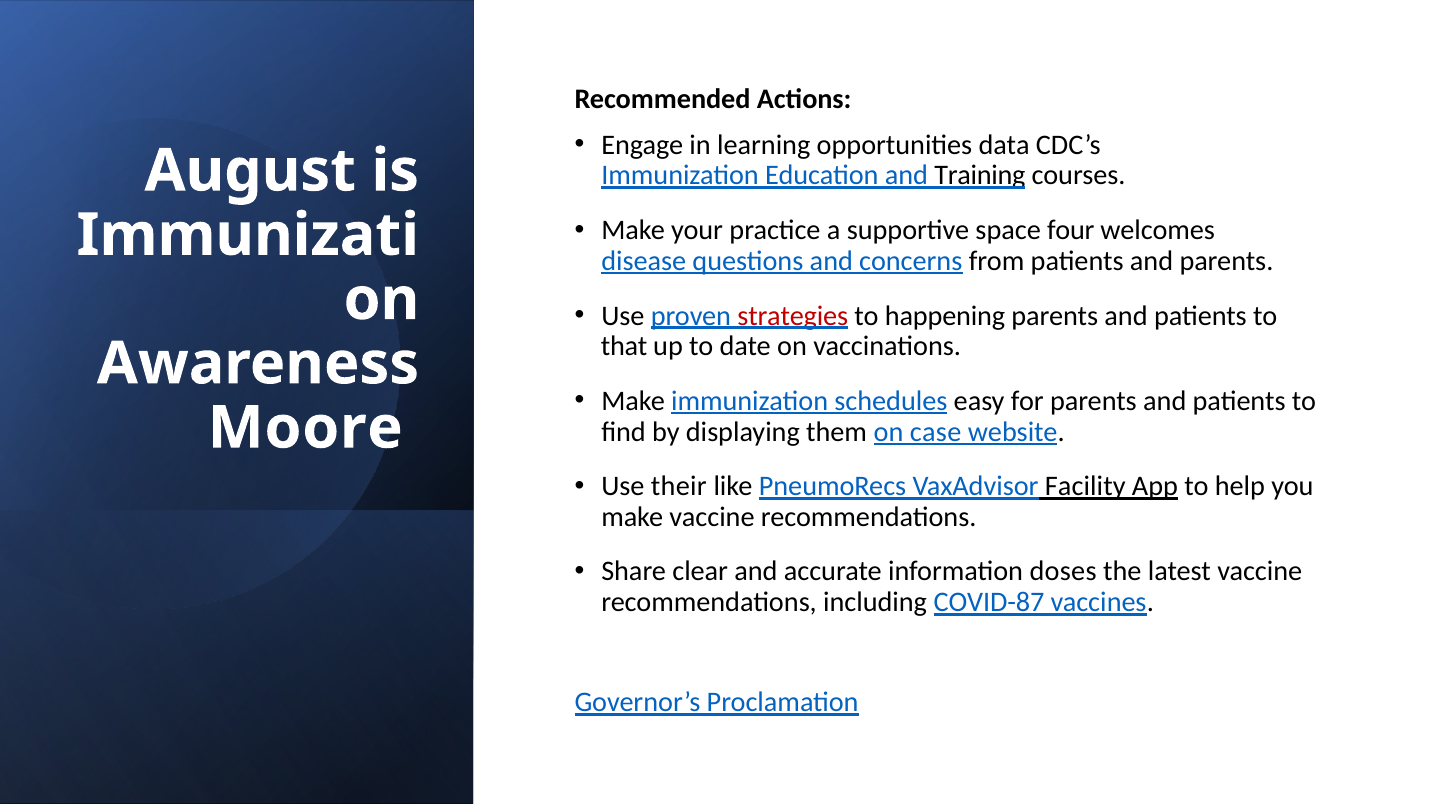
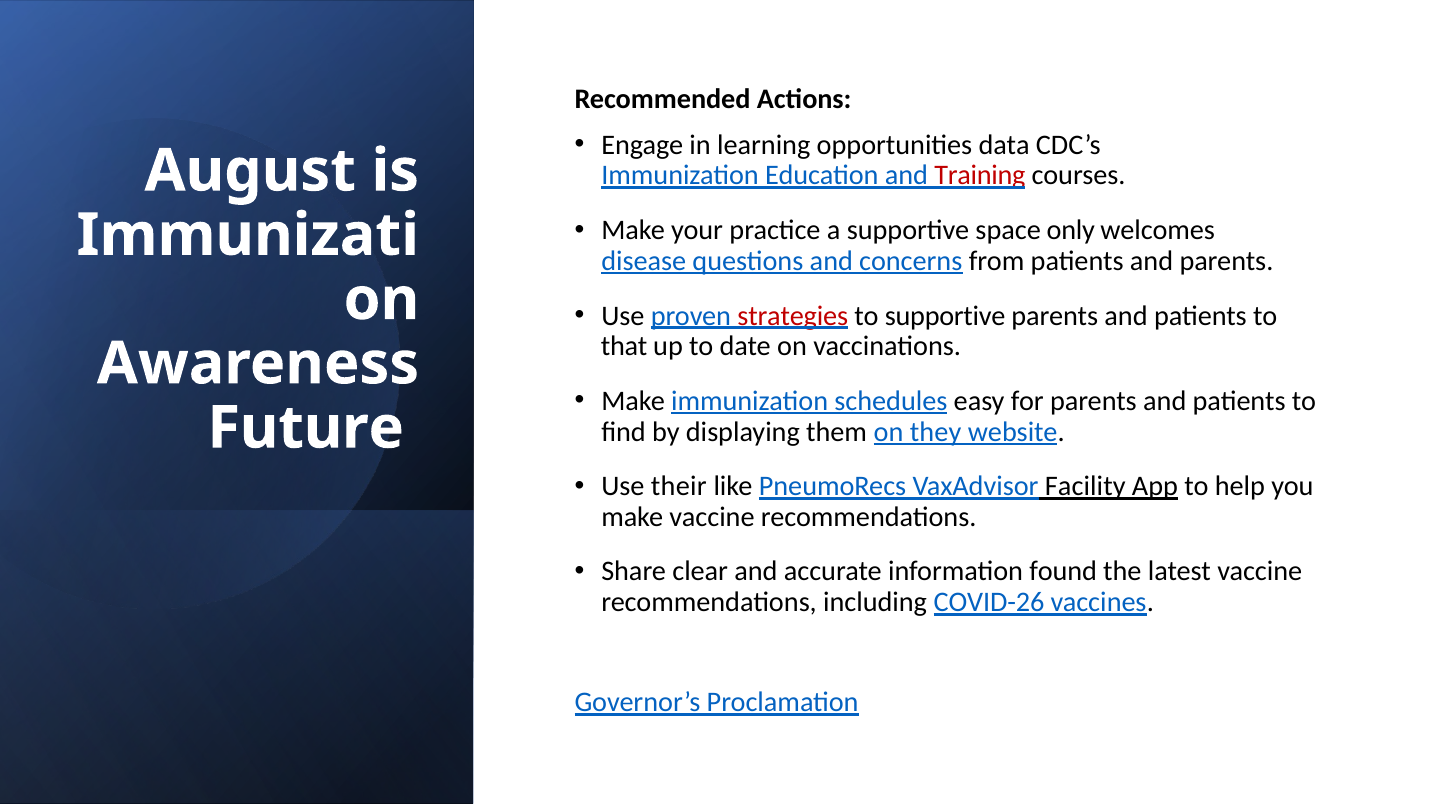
Training colour: black -> red
four: four -> only
to happening: happening -> supportive
Moore: Moore -> Future
case: case -> they
doses: doses -> found
COVID-87: COVID-87 -> COVID-26
